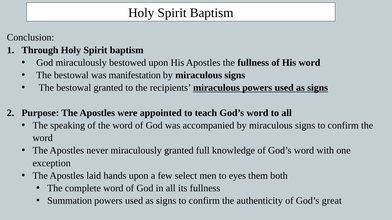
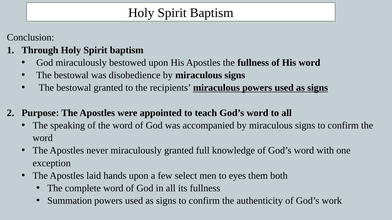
manifestation: manifestation -> disobedience
great: great -> work
